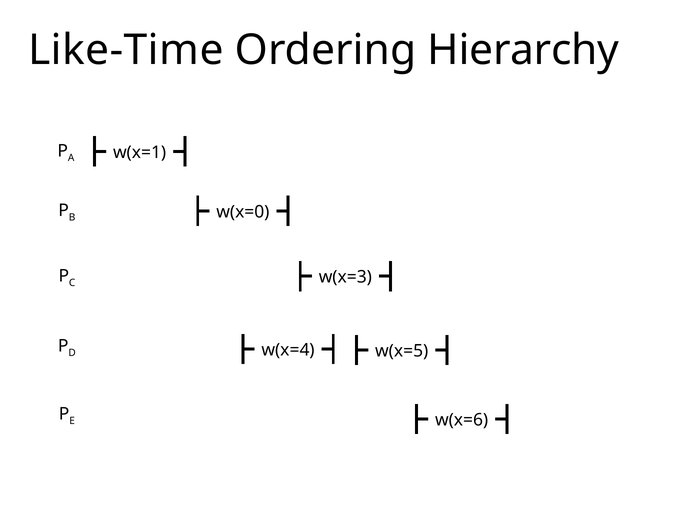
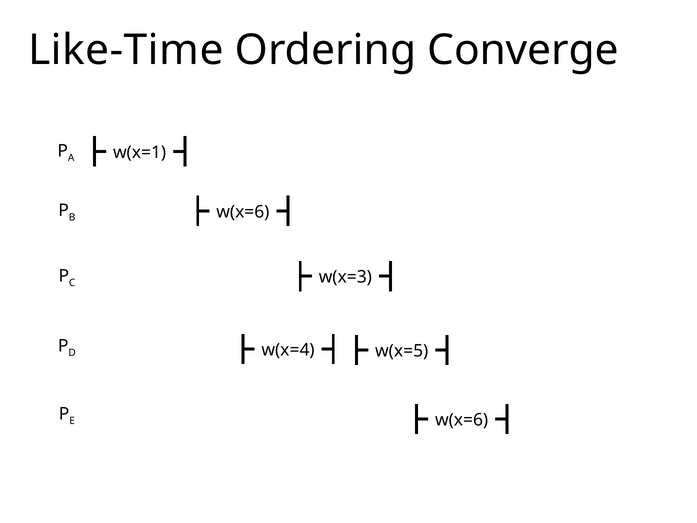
Hierarchy: Hierarchy -> Converge
w(x=0 at (243, 212): w(x=0 -> w(x=6
